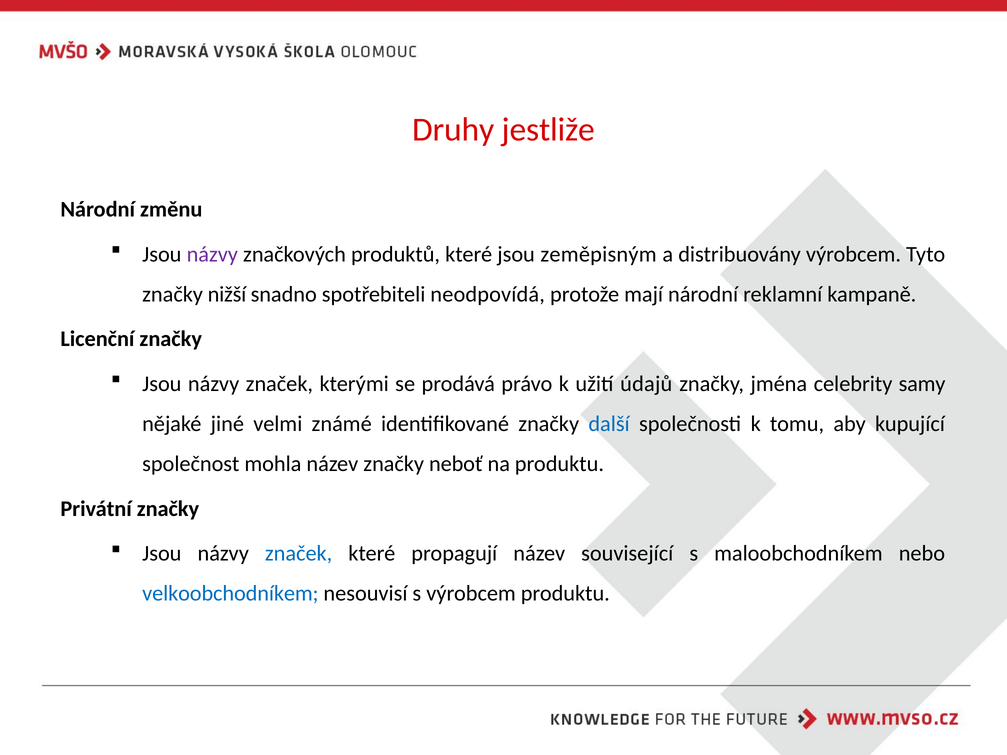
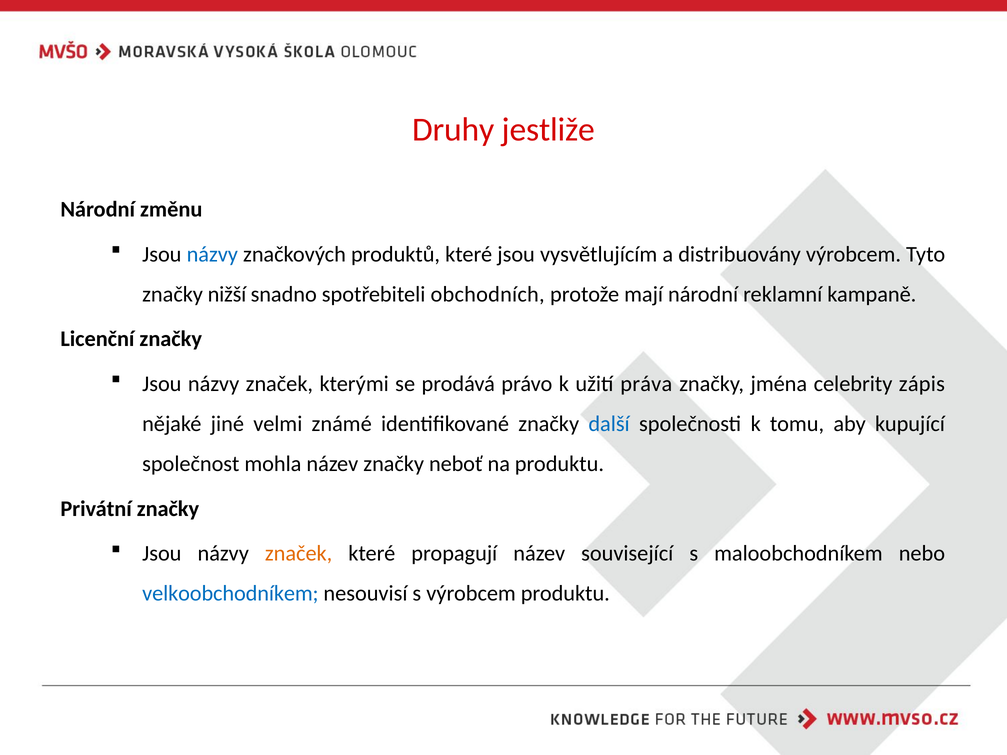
názvy at (212, 254) colour: purple -> blue
zeměpisným: zeměpisným -> vysvětlujícím
neodpovídá: neodpovídá -> obchodních
údajů: údajů -> práva
samy: samy -> zápis
značek at (299, 554) colour: blue -> orange
